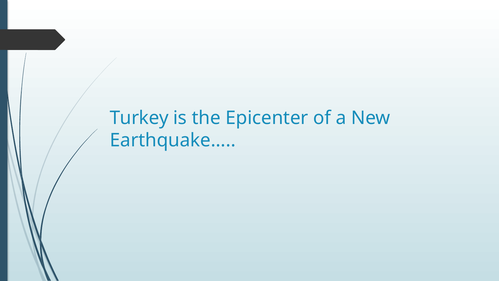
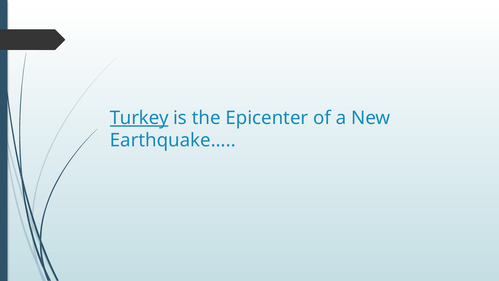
Turkey underline: none -> present
